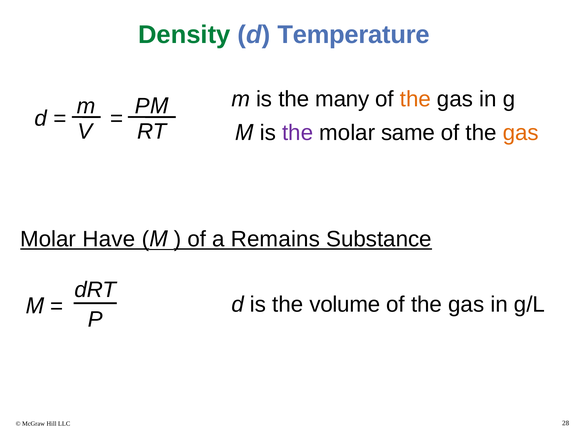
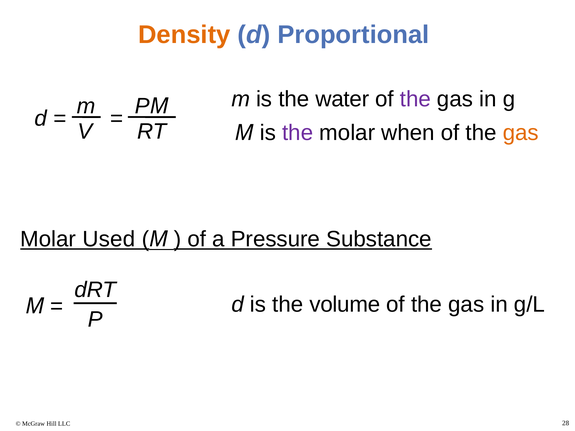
Density colour: green -> orange
Temperature: Temperature -> Proportional
many: many -> water
the at (415, 99) colour: orange -> purple
same: same -> when
Have: Have -> Used
Remains: Remains -> Pressure
